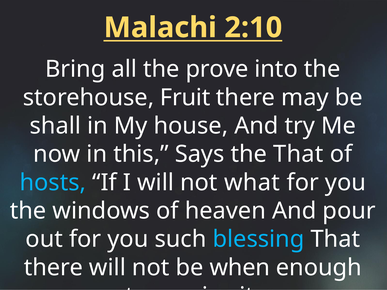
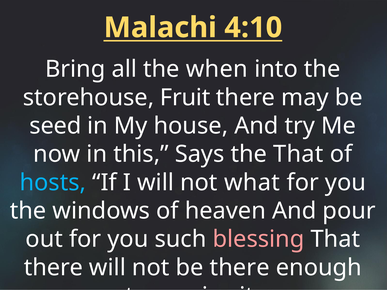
2:10: 2:10 -> 4:10
prove: prove -> when
shall: shall -> seed
blessing colour: light blue -> pink
be when: when -> there
